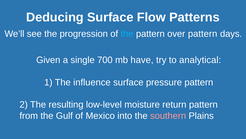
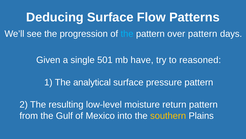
700: 700 -> 501
analytical: analytical -> reasoned
influence: influence -> analytical
southern colour: pink -> yellow
